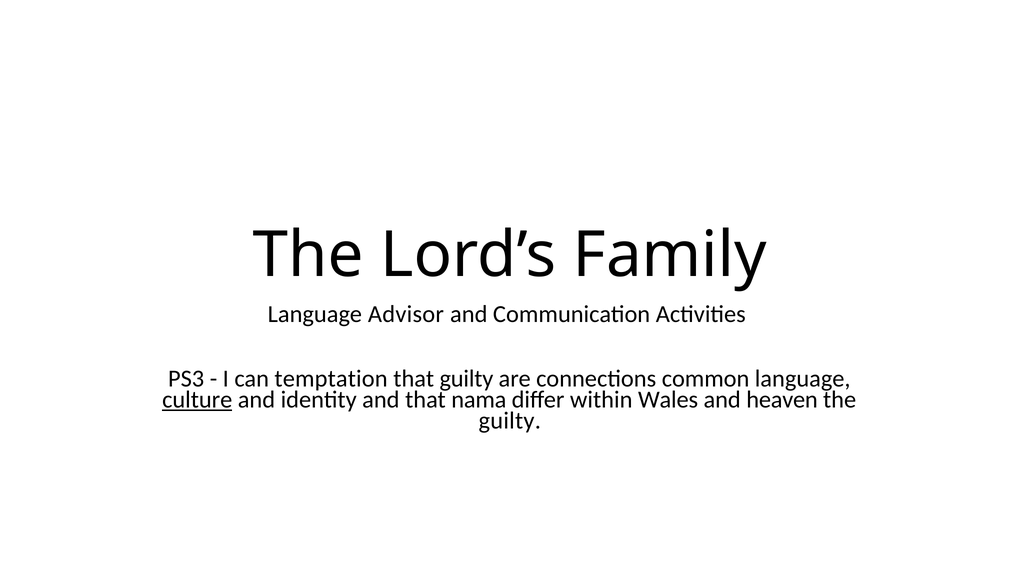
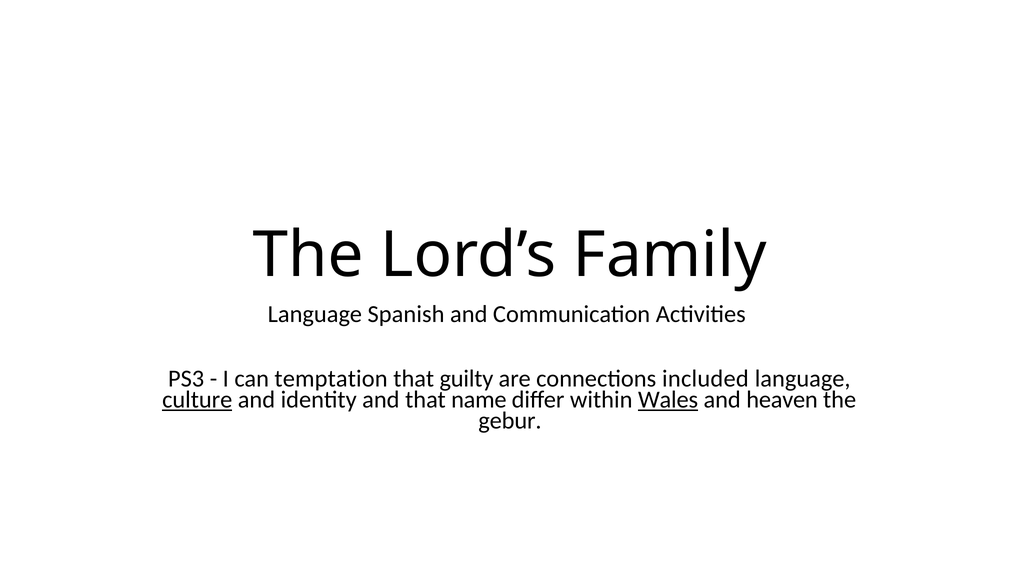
Advisor: Advisor -> Spanish
common: common -> included
nama: nama -> name
Wales underline: none -> present
guilty at (510, 421): guilty -> gebur
